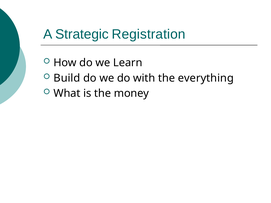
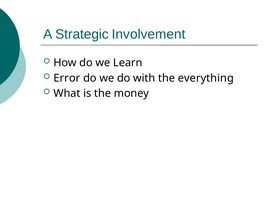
Registration: Registration -> Involvement
Build: Build -> Error
